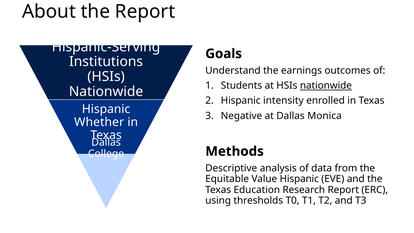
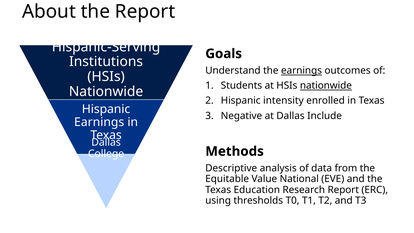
earnings at (302, 71) underline: none -> present
Monica: Monica -> Include
Whether at (99, 122): Whether -> Earnings
Value Hispanic: Hispanic -> National
